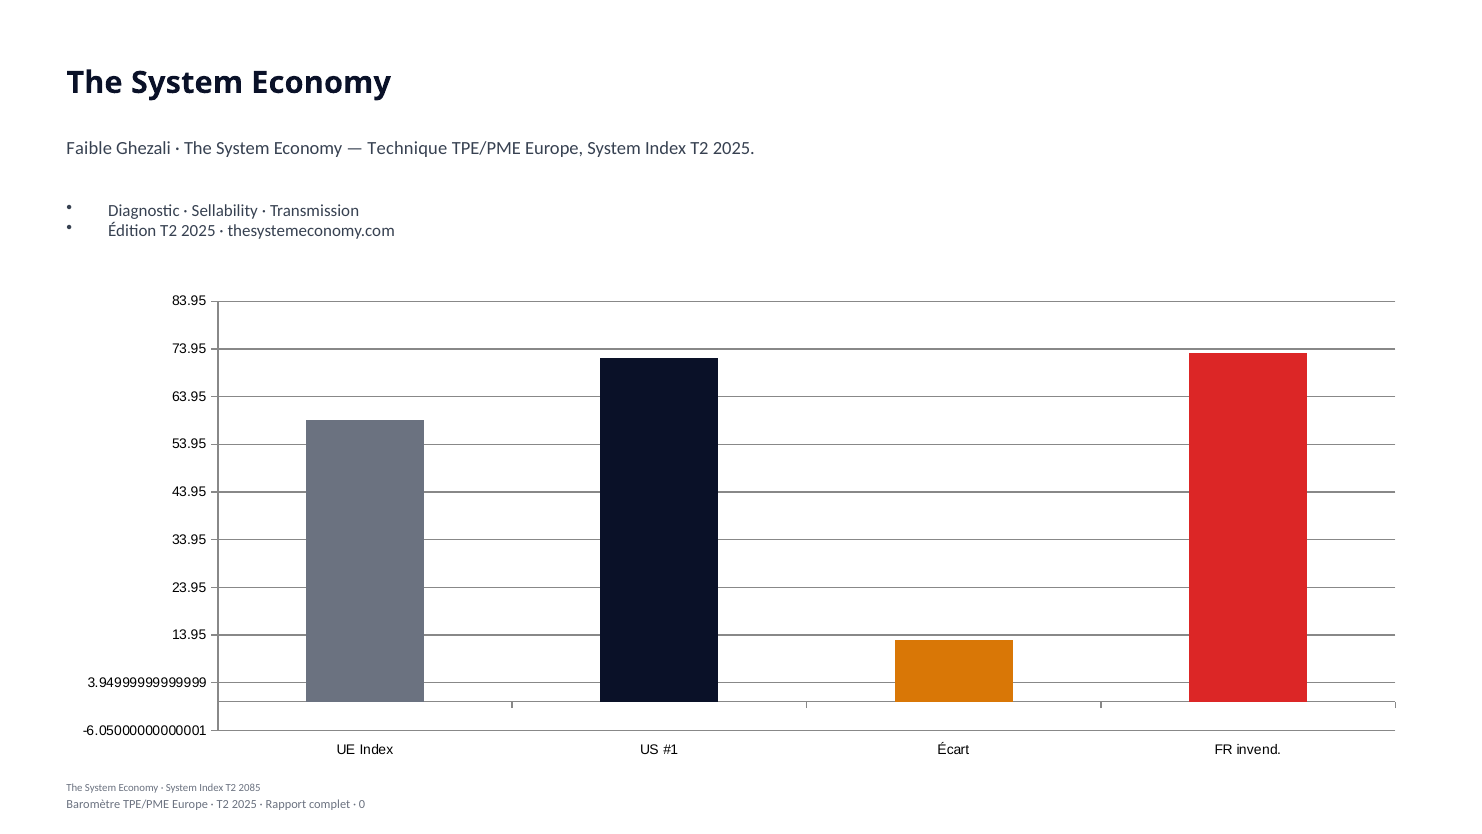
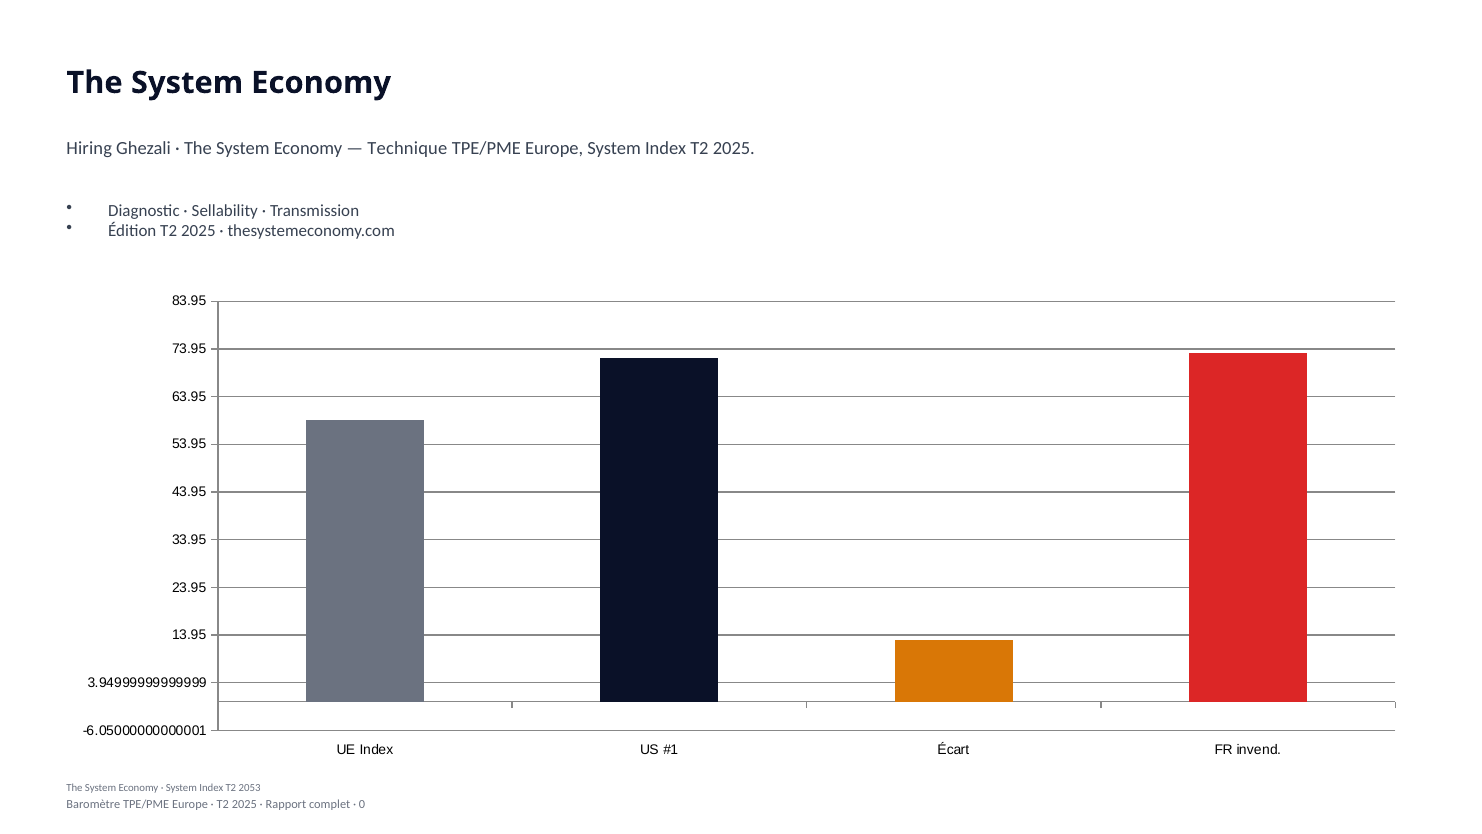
Faible: Faible -> Hiring
2085: 2085 -> 2053
